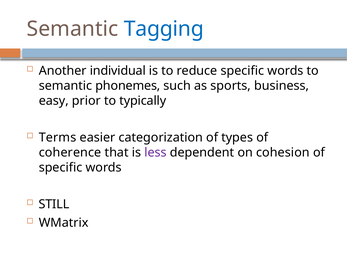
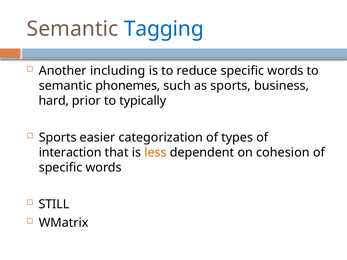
individual: individual -> including
easy: easy -> hard
Terms at (58, 138): Terms -> Sports
coherence: coherence -> interaction
less colour: purple -> orange
